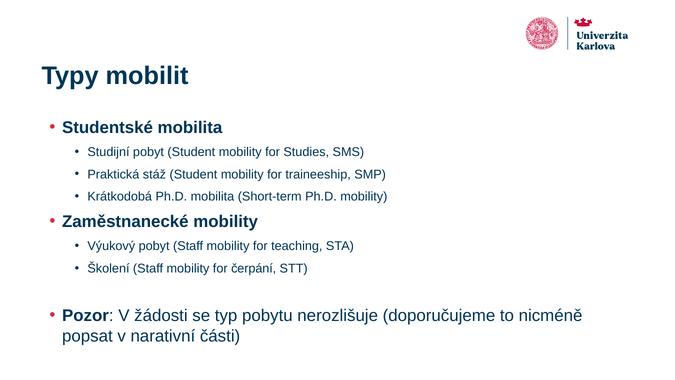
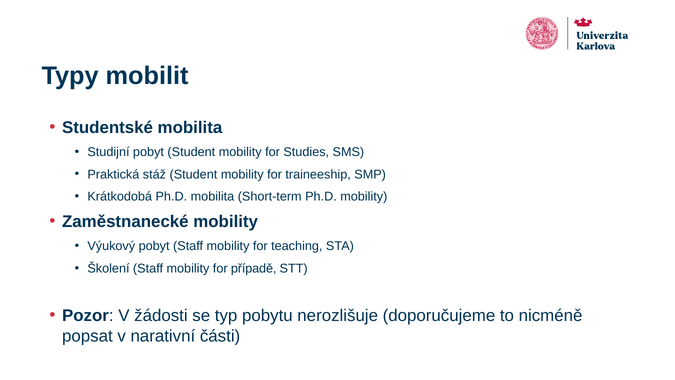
čerpání: čerpání -> případě
